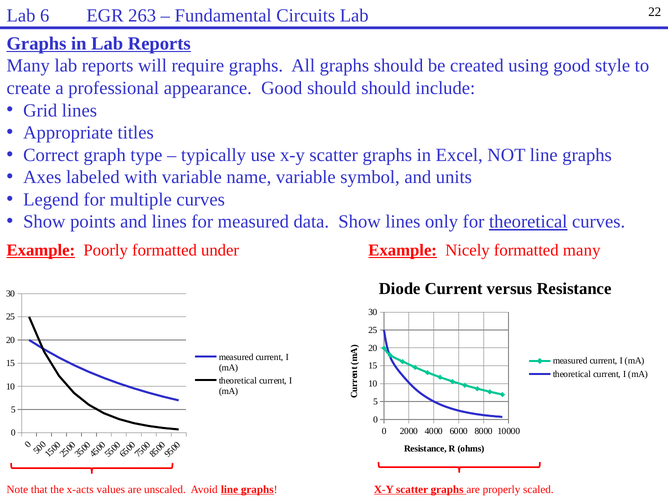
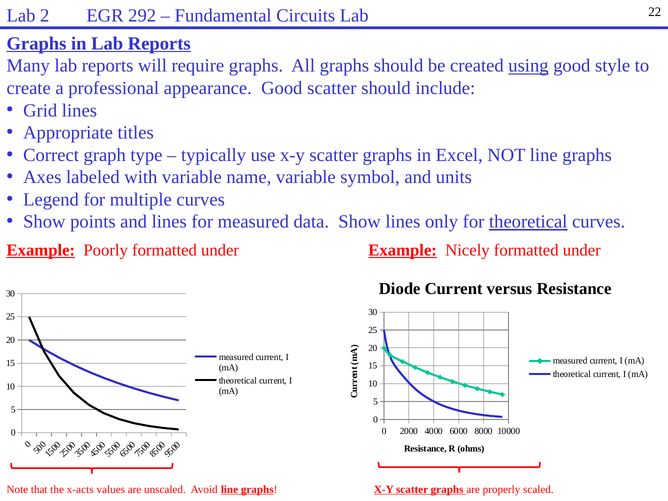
Lab 6: 6 -> 2
263: 263 -> 292
using underline: none -> present
Good should: should -> scatter
Nicely formatted many: many -> under
